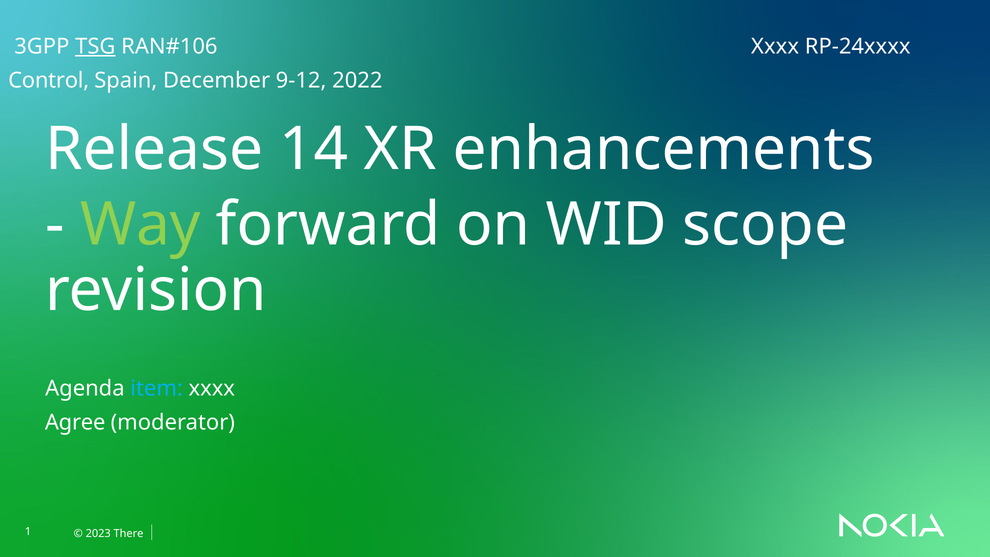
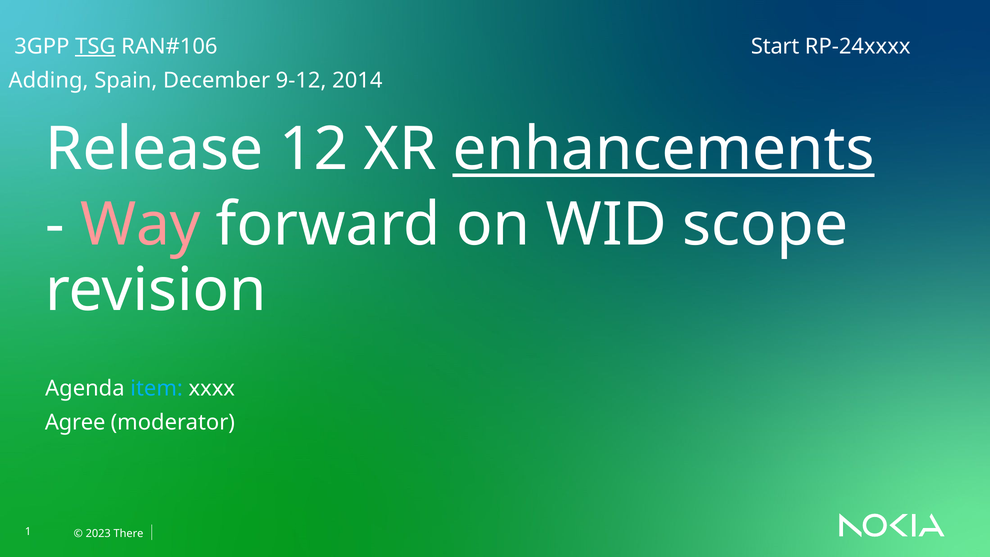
Xxxx at (775, 46): Xxxx -> Start
Control: Control -> Adding
2022: 2022 -> 2014
14: 14 -> 12
enhancements underline: none -> present
Way colour: light green -> pink
